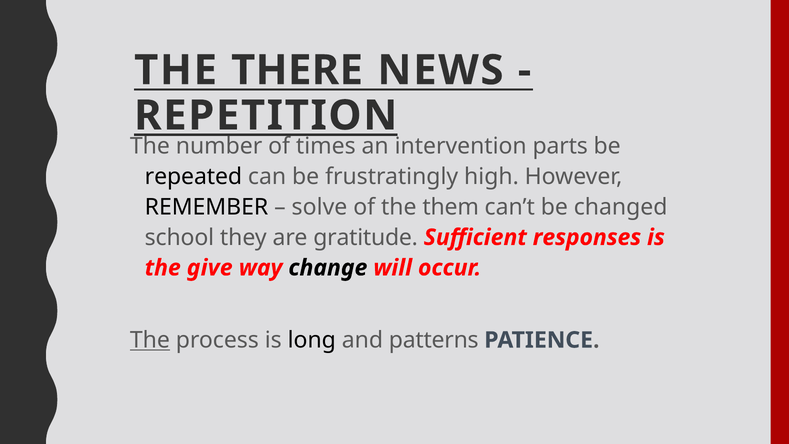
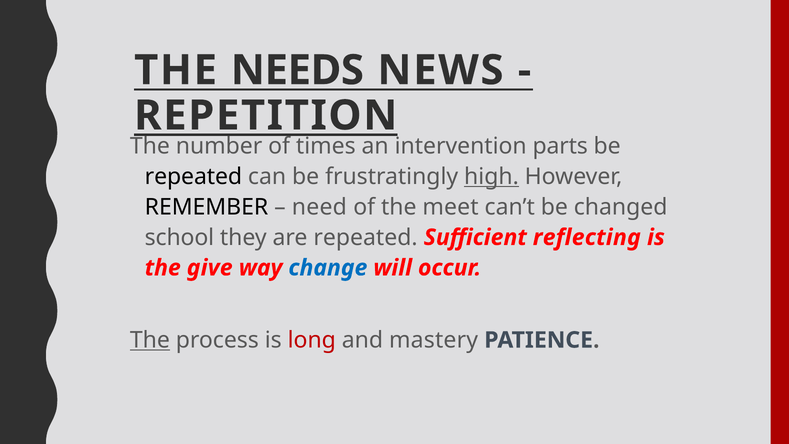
THERE: THERE -> NEEDS
high underline: none -> present
solve: solve -> need
them: them -> meet
are gratitude: gratitude -> repeated
responses: responses -> reflecting
change colour: black -> blue
long colour: black -> red
patterns: patterns -> mastery
